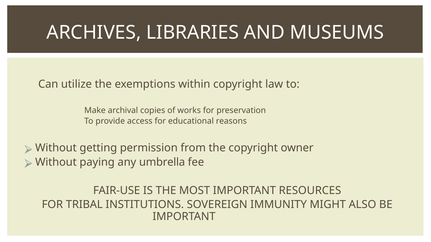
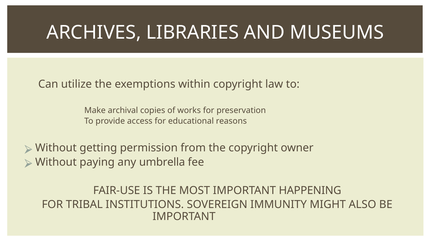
RESOURCES: RESOURCES -> HAPPENING
